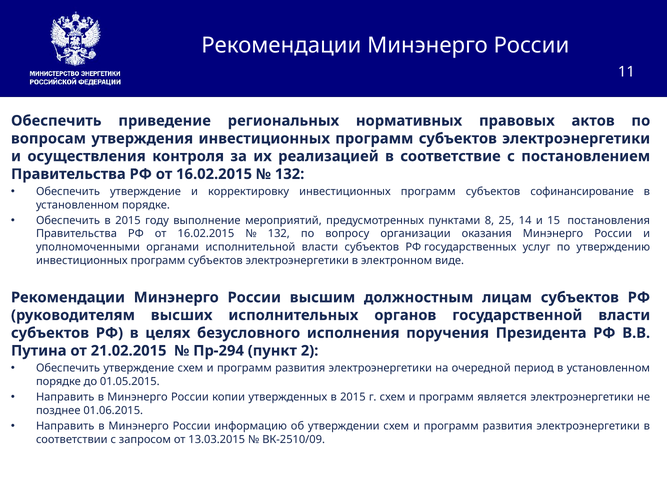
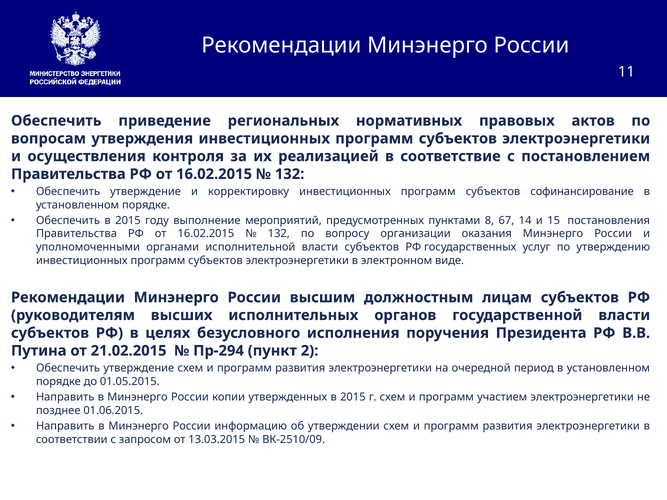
25: 25 -> 67
является: является -> участием
